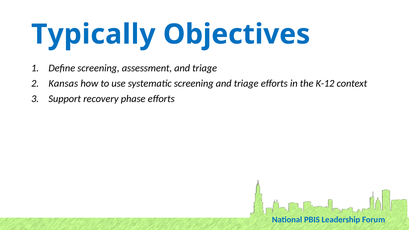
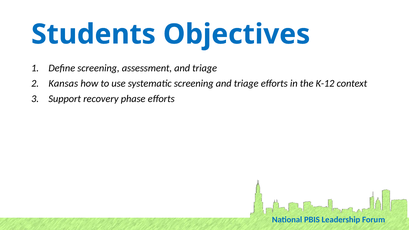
Typically: Typically -> Students
